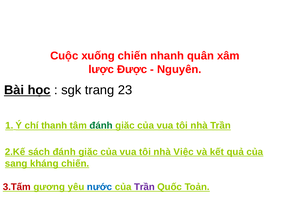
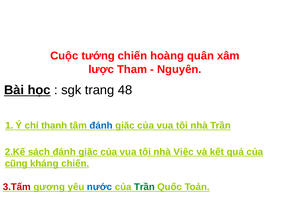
xuống: xuống -> tướng
nhanh: nhanh -> hoàng
Được: Được -> Tham
23: 23 -> 48
đánh at (101, 126) colour: green -> blue
sang: sang -> cũng
Trần at (144, 187) colour: purple -> green
